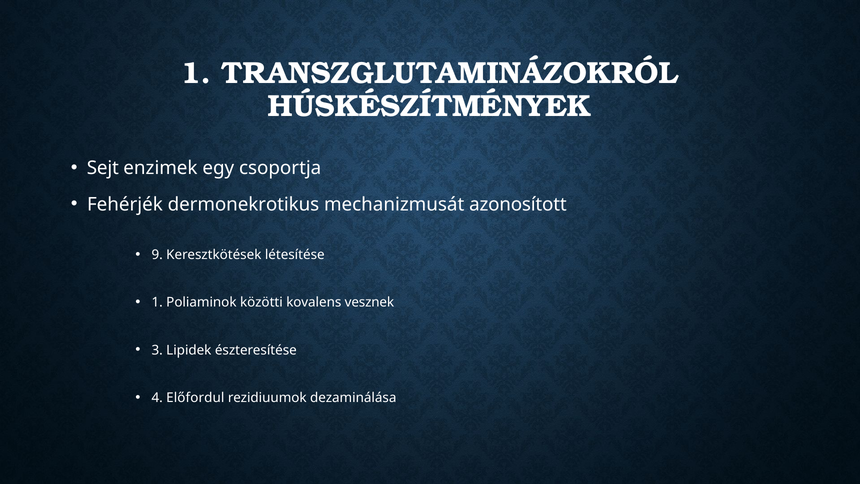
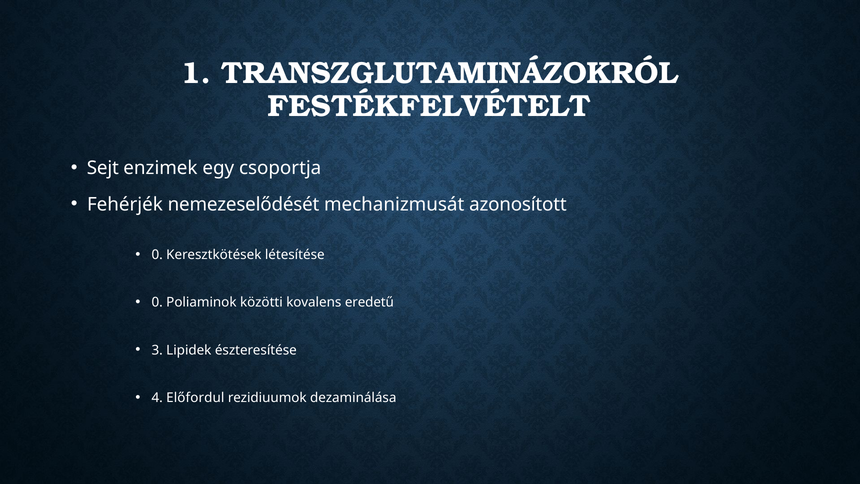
HÚSKÉSZÍTMÉNYEK: HÚSKÉSZÍTMÉNYEK -> FESTÉKFELVÉTELT
dermonekrotikus: dermonekrotikus -> nemezeselődését
9 at (157, 255): 9 -> 0
1 at (157, 302): 1 -> 0
vesznek: vesznek -> eredetű
